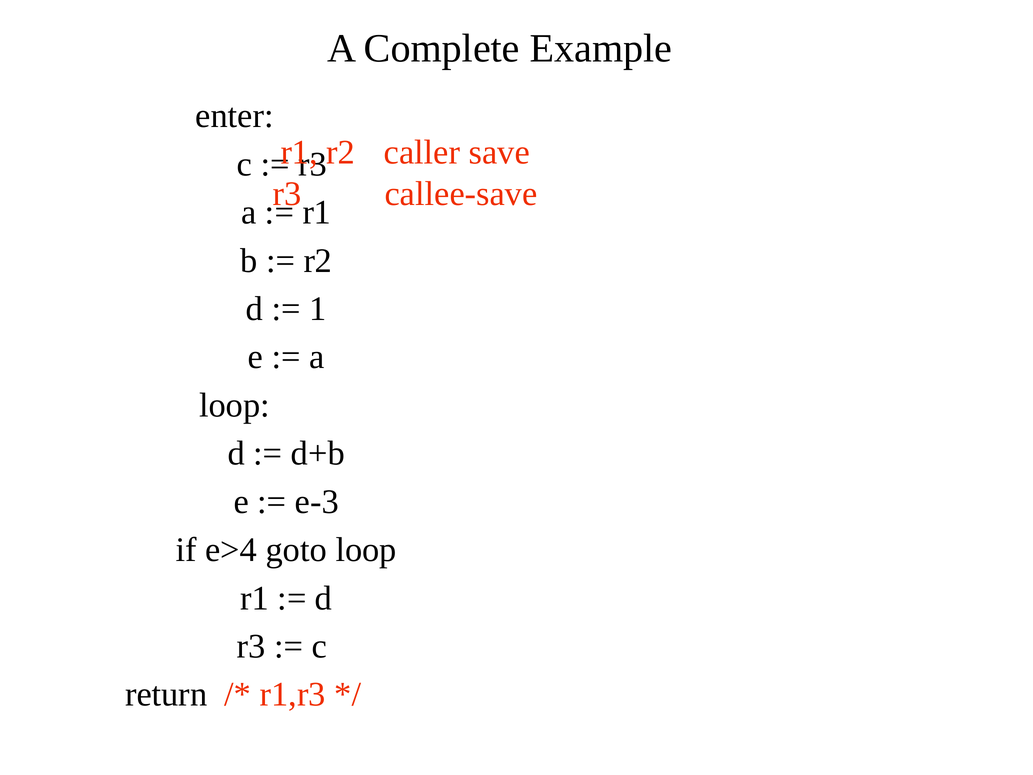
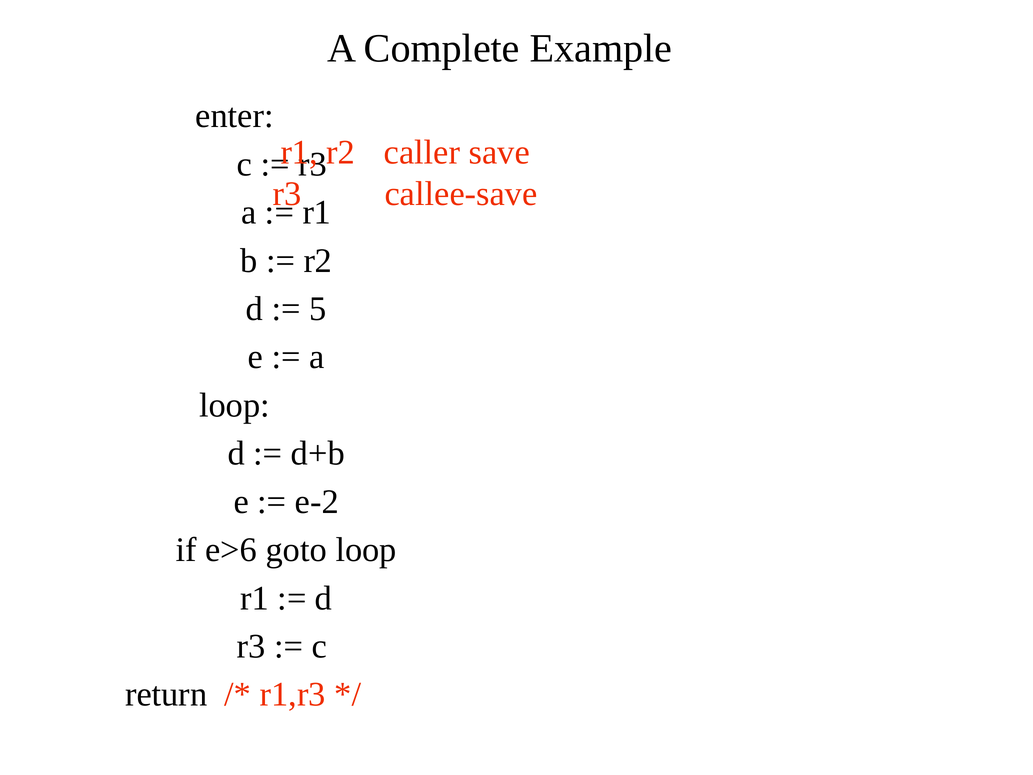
1: 1 -> 5
e-3: e-3 -> e-2
e>4: e>4 -> e>6
